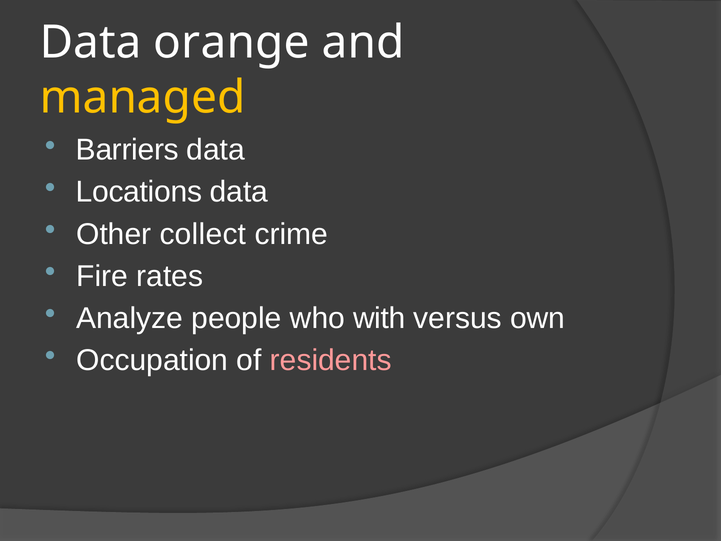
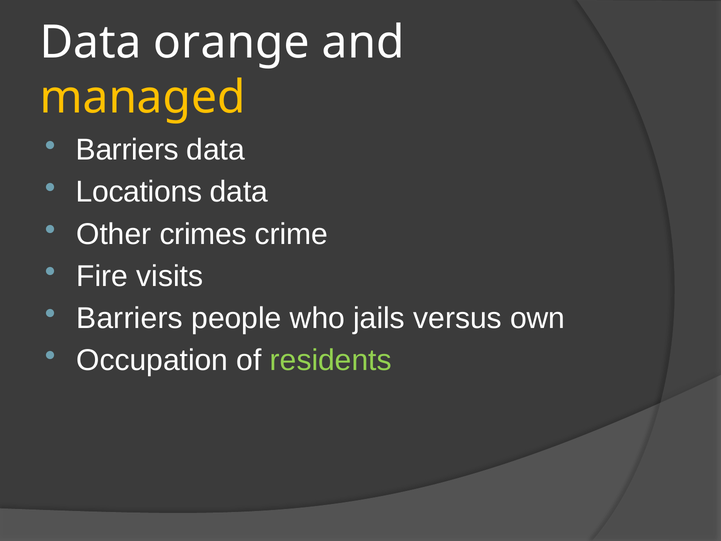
collect: collect -> crimes
rates: rates -> visits
Analyze at (130, 318): Analyze -> Barriers
with: with -> jails
residents colour: pink -> light green
